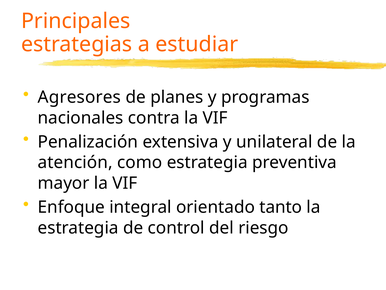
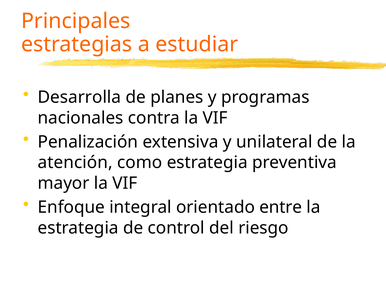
Agresores: Agresores -> Desarrolla
tanto: tanto -> entre
